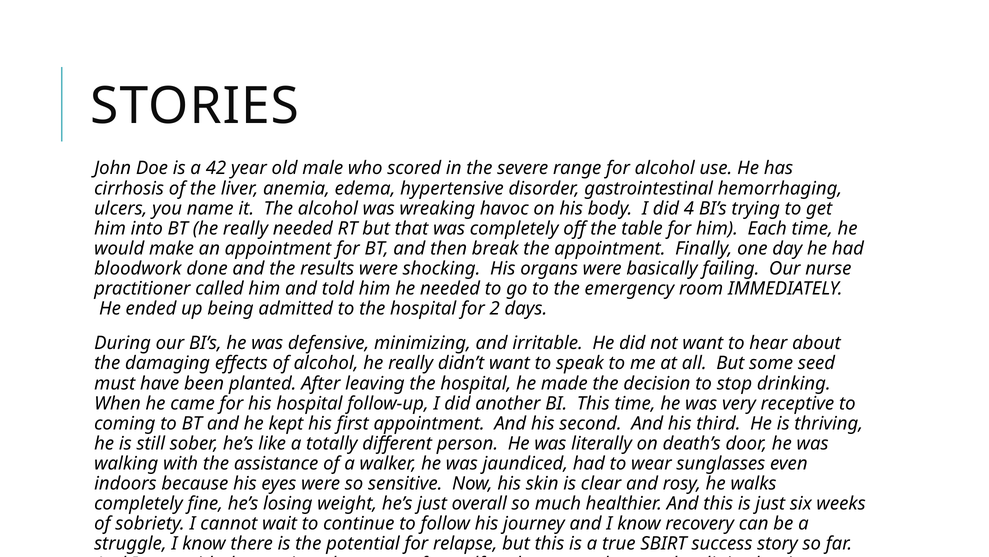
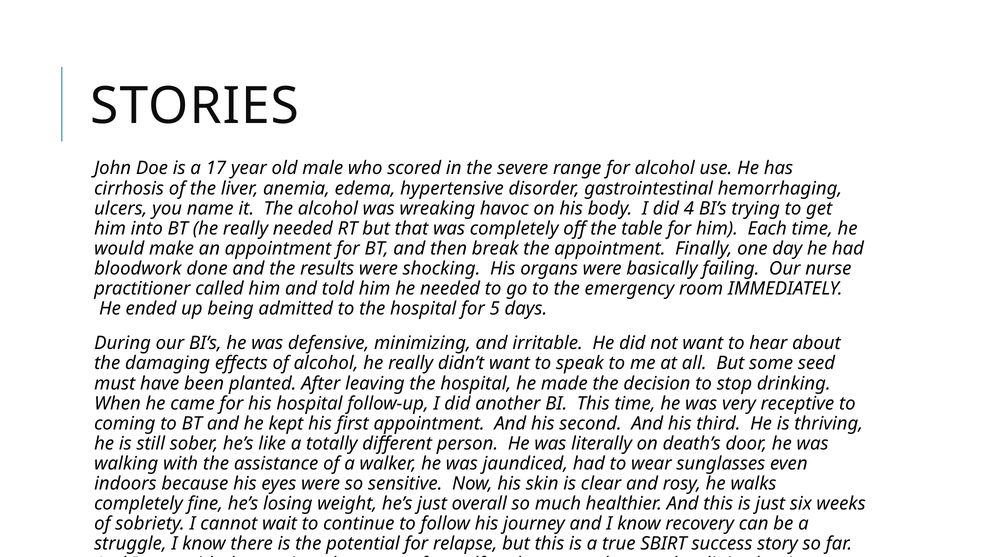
42: 42 -> 17
2: 2 -> 5
